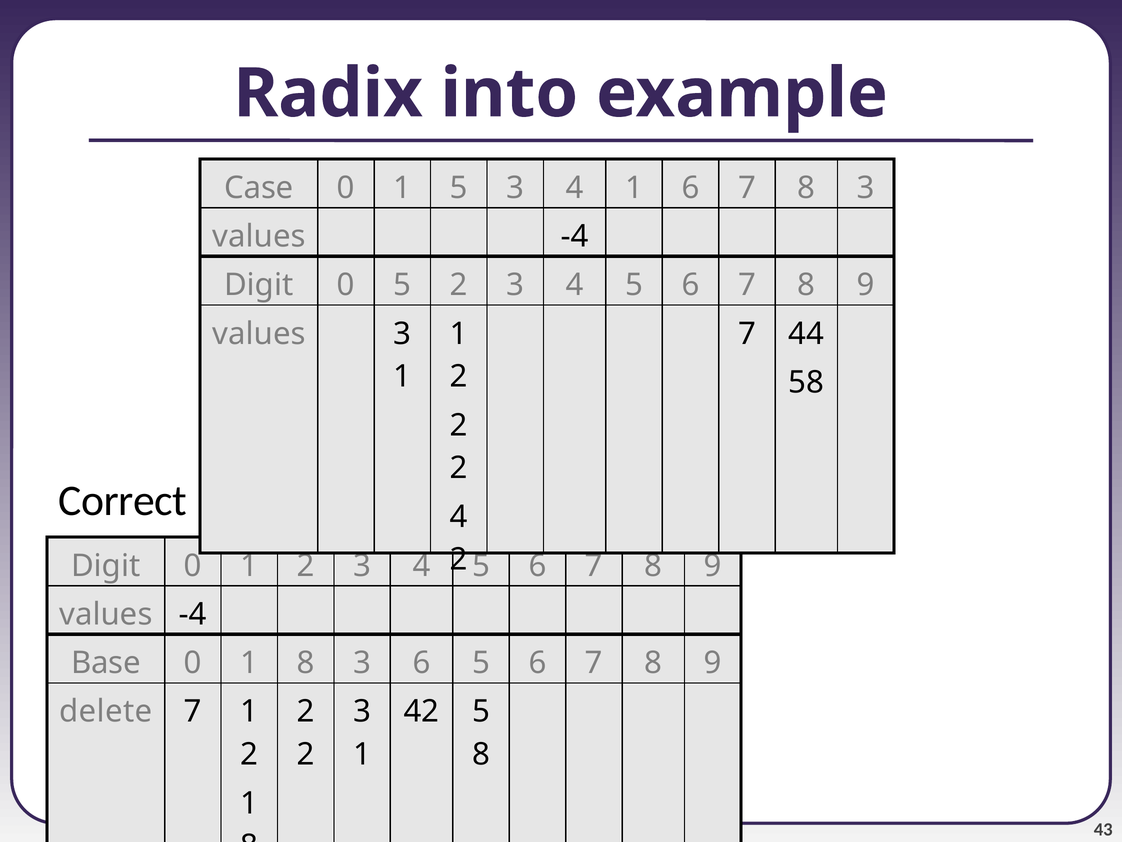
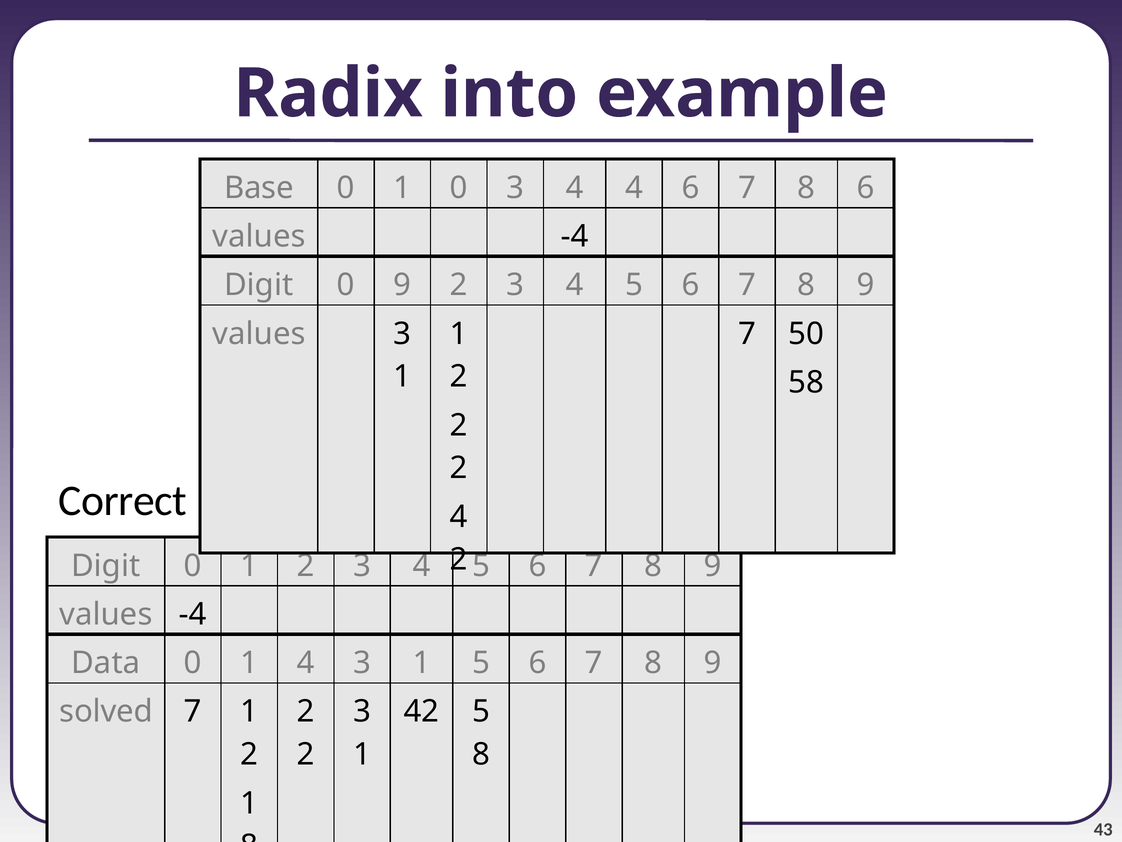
Case: Case -> Base
1 5: 5 -> 0
4 1: 1 -> 4
7 8 3: 3 -> 6
0 5: 5 -> 9
44: 44 -> 50
Base: Base -> Data
0 1 8: 8 -> 4
6 at (422, 663): 6 -> 1
delete: delete -> solved
